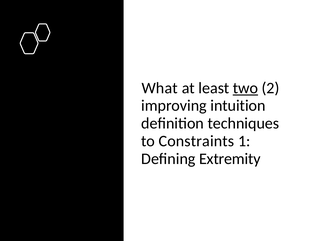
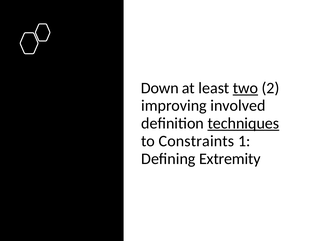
What: What -> Down
intuition: intuition -> involved
techniques underline: none -> present
